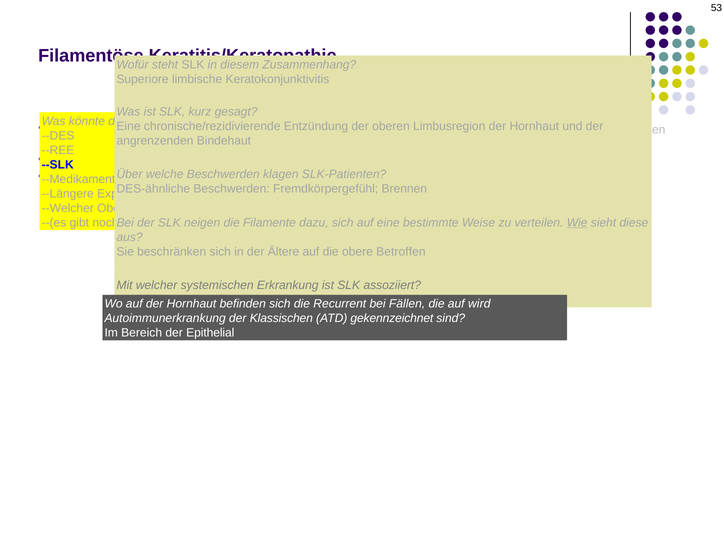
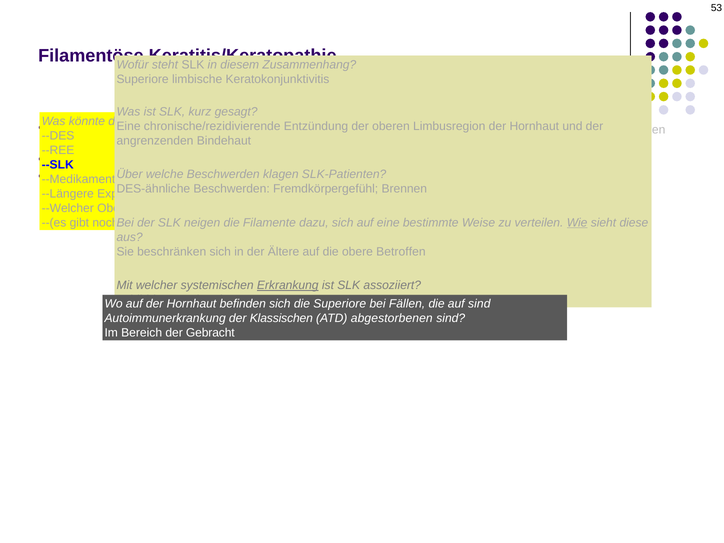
Erkrankung underline: none -> present
die Recurrent: Recurrent -> Superiore
auf wird: wird -> sind
ATD gekennzeichnet: gekennzeichnet -> abgestorbenen
Epithelial: Epithelial -> Gebracht
